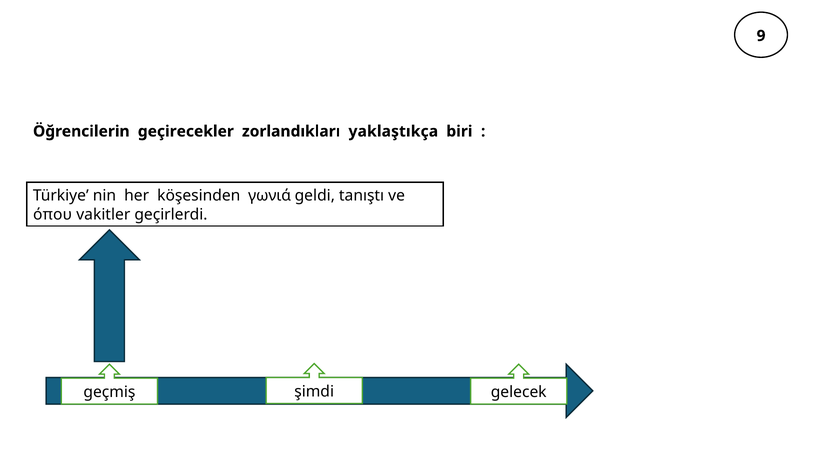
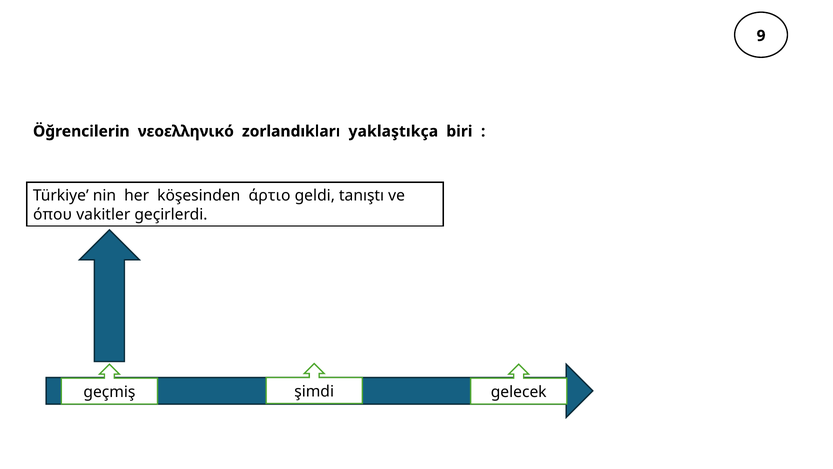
geçirecekler: geçirecekler -> νεοελληνικό
γωνιά: γωνιά -> άρτιο
